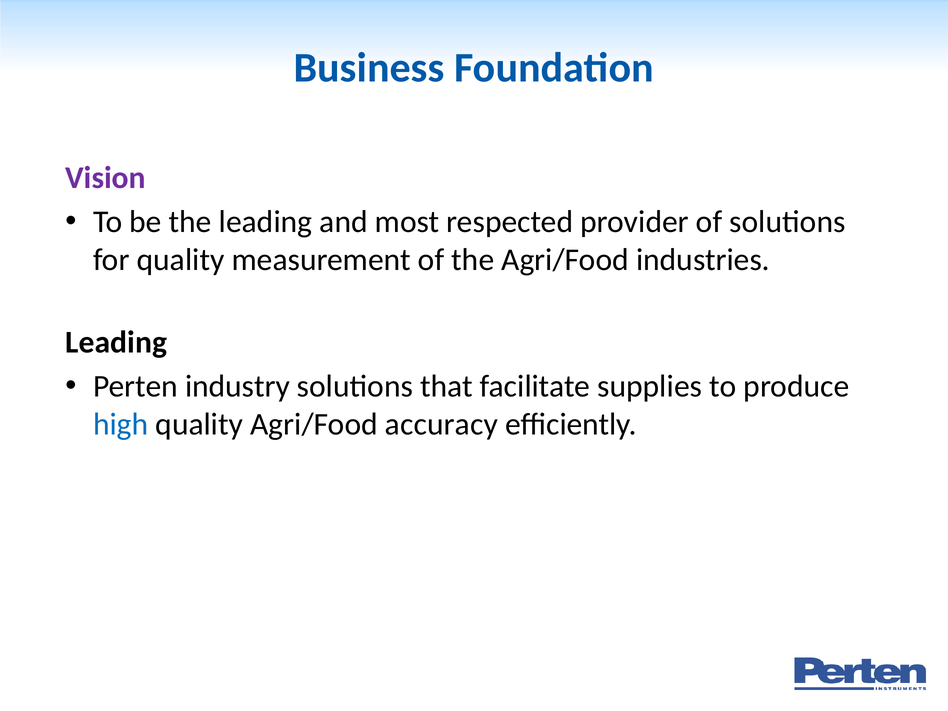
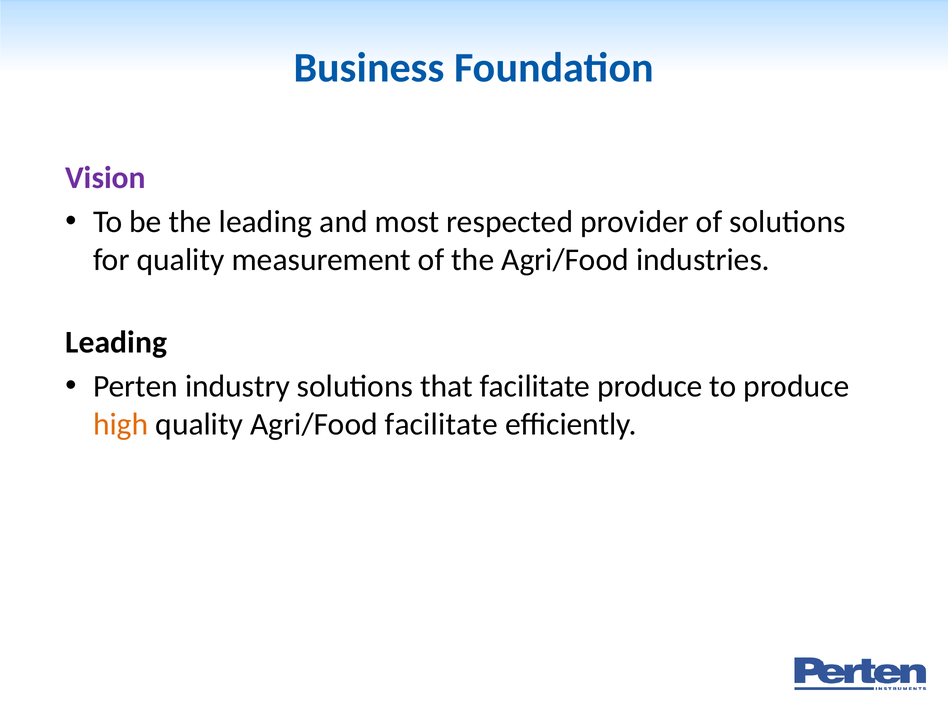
facilitate supplies: supplies -> produce
high colour: blue -> orange
Agri/Food accuracy: accuracy -> facilitate
